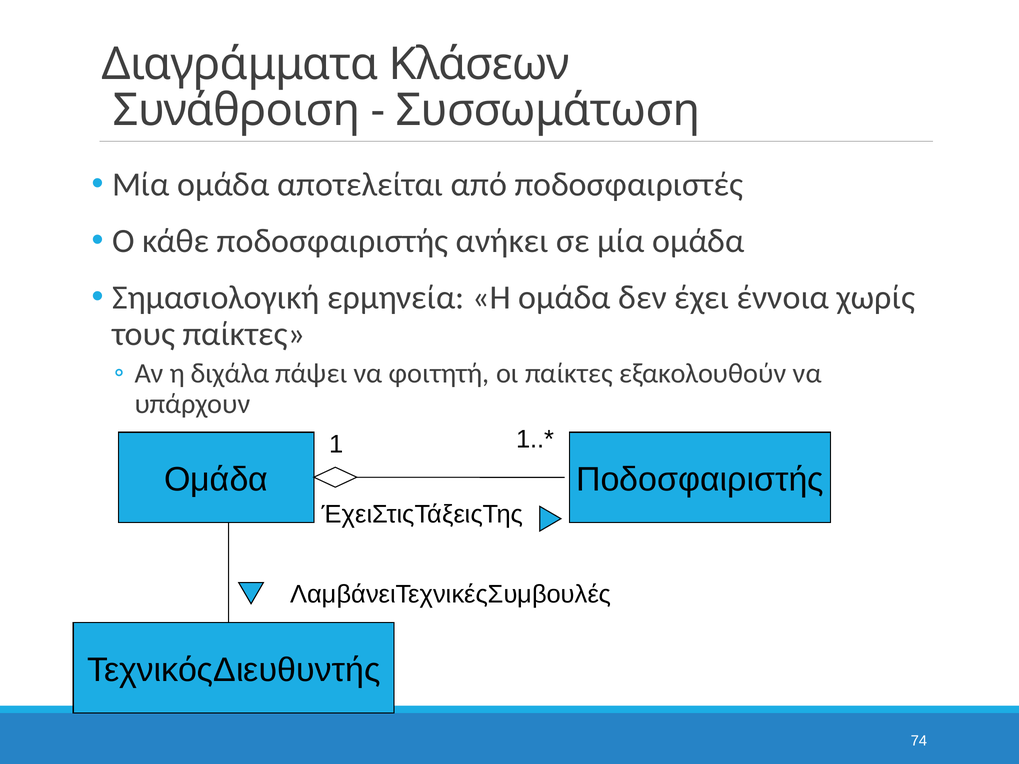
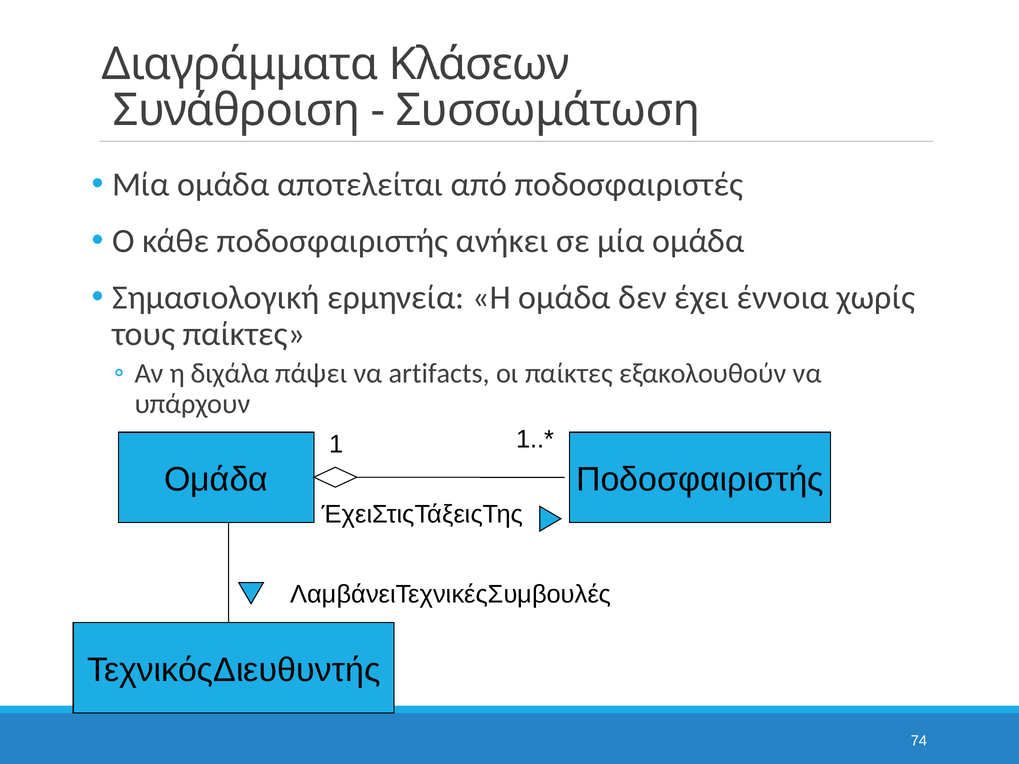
φοιτητή: φοιτητή -> artifacts
